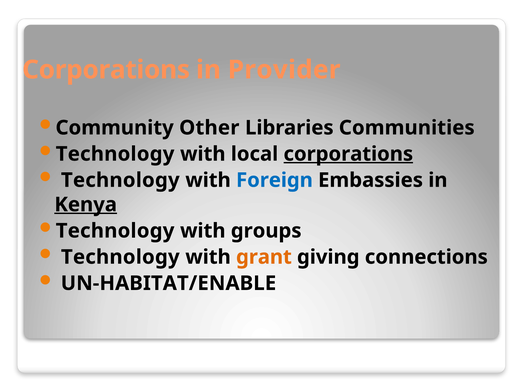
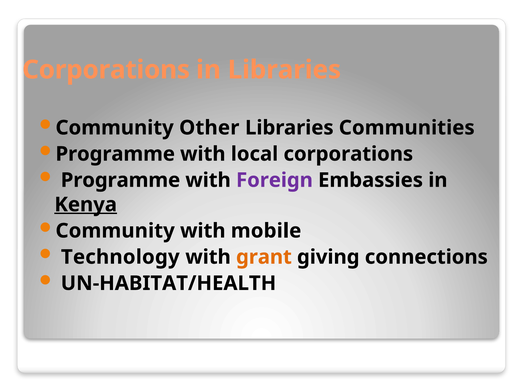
in Provider: Provider -> Libraries
Technology at (115, 154): Technology -> Programme
corporations at (348, 154) underline: present -> none
Technology at (120, 180): Technology -> Programme
Foreign colour: blue -> purple
Technology at (115, 231): Technology -> Community
groups: groups -> mobile
UN-HABITAT/ENABLE: UN-HABITAT/ENABLE -> UN-HABITAT/HEALTH
